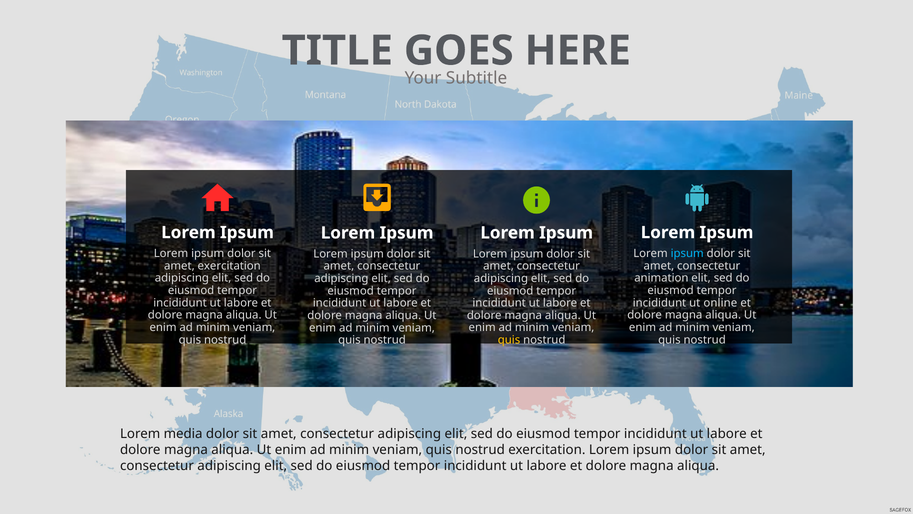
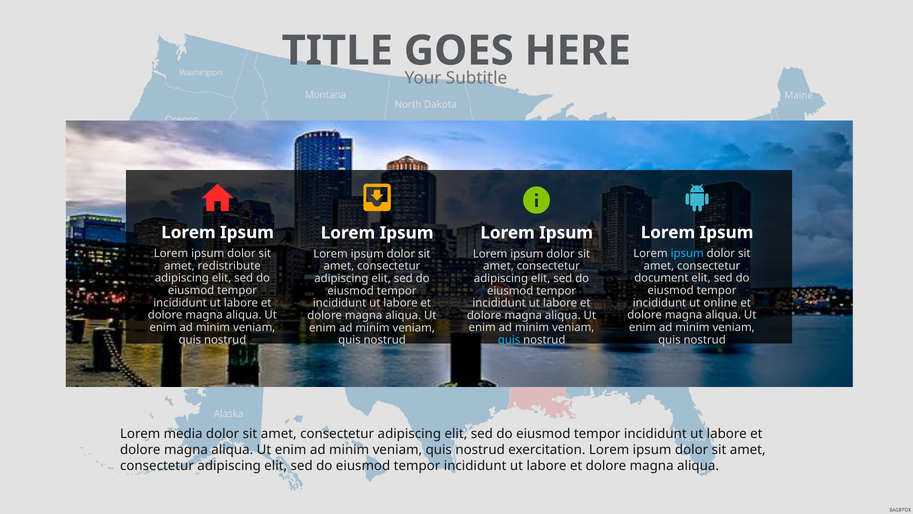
amet exercitation: exercitation -> redistribute
animation: animation -> document
quis at (509, 340) colour: yellow -> light blue
